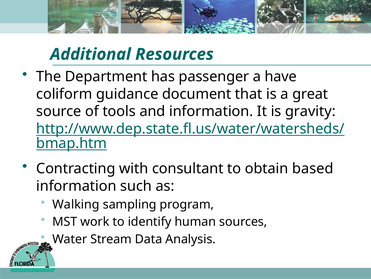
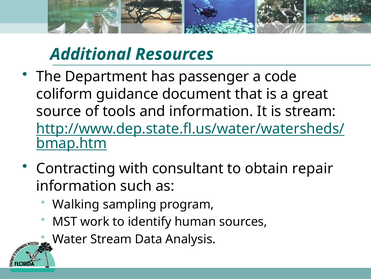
have: have -> code
is gravity: gravity -> stream
based: based -> repair
